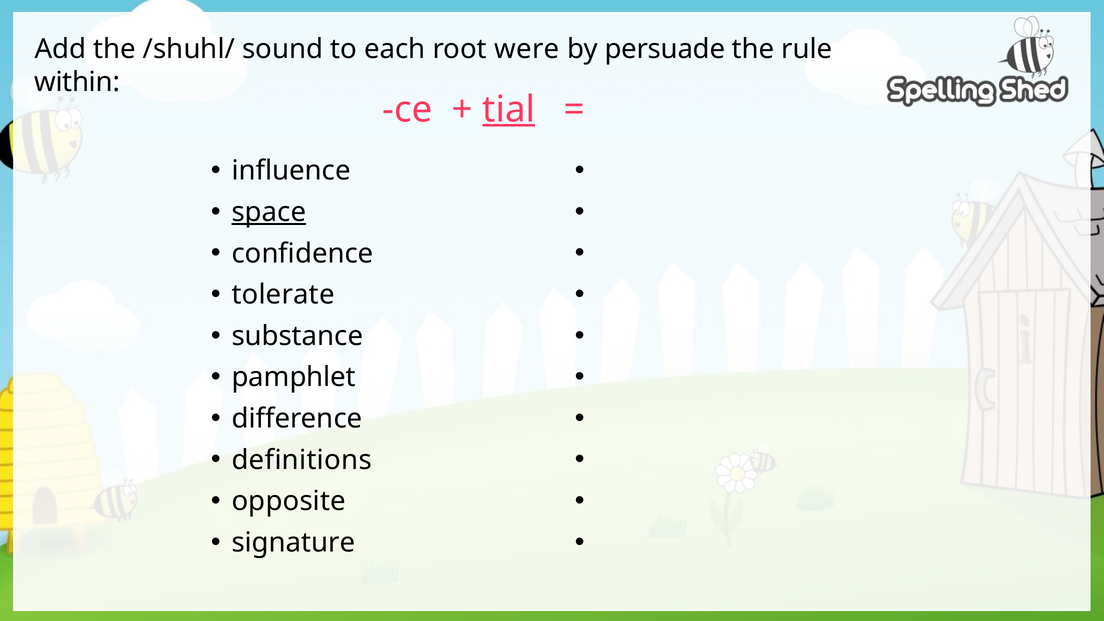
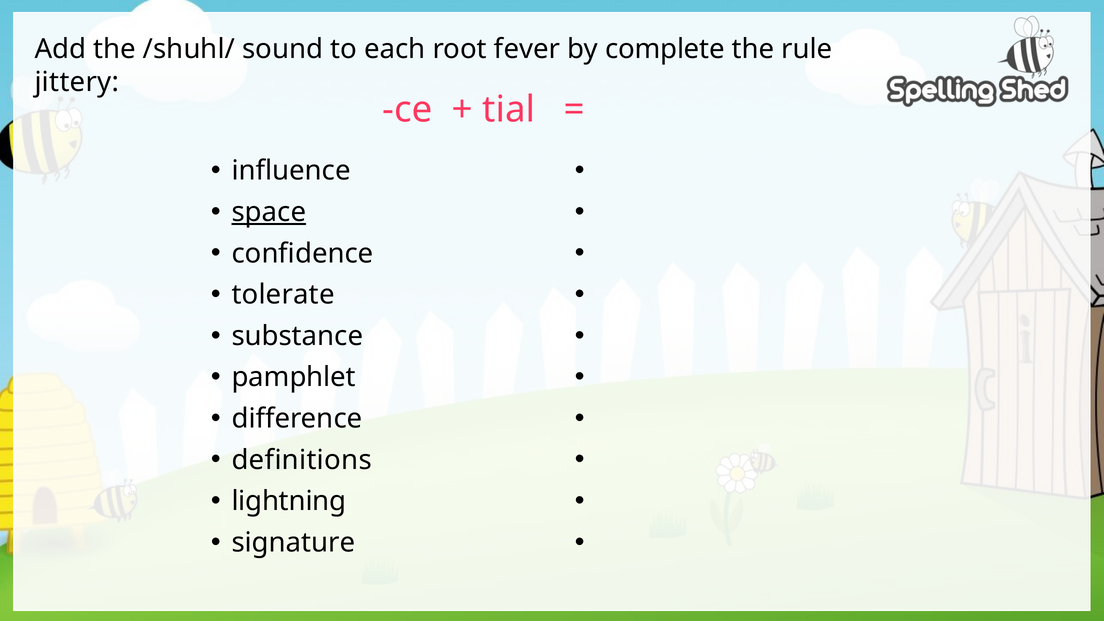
were: were -> fever
persuade: persuade -> complete
within: within -> jittery
tial underline: present -> none
opposite: opposite -> lightning
